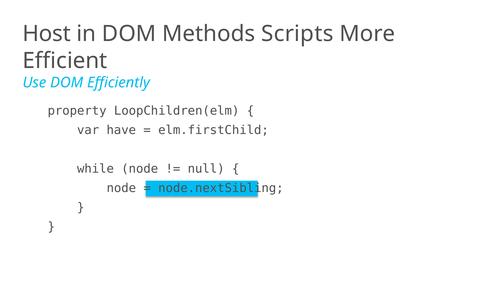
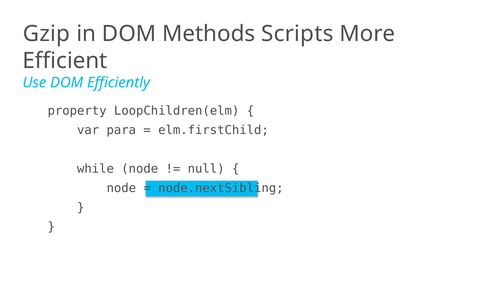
Host: Host -> Gzip
have: have -> para
